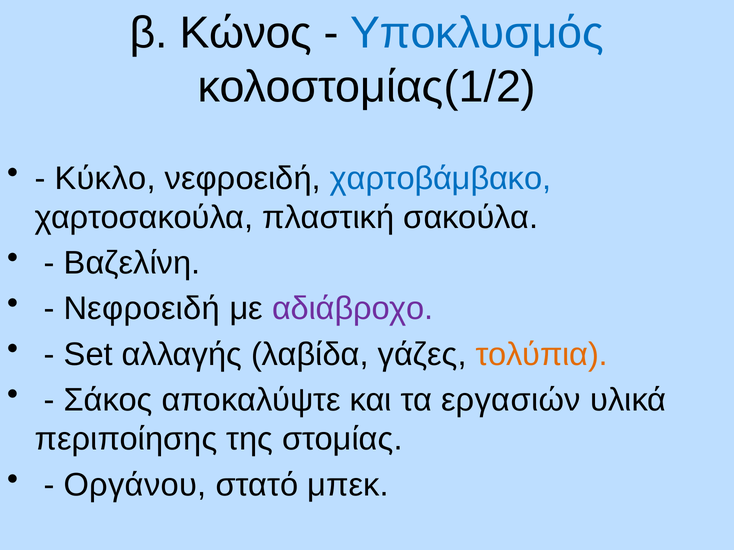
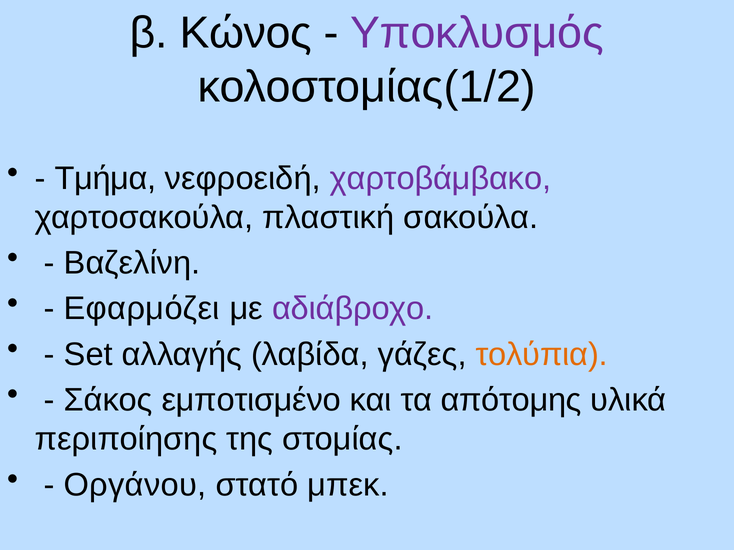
Υποκλυσμός colour: blue -> purple
Κύκλο: Κύκλο -> Τμήμα
χαρτοβάμβακο colour: blue -> purple
Νεφροειδή at (142, 309): Νεφροειδή -> Εφαρμόζει
αποκαλύψτε: αποκαλύψτε -> εμποτισμένο
εργασιών: εργασιών -> απότομης
